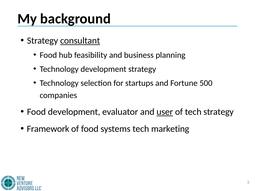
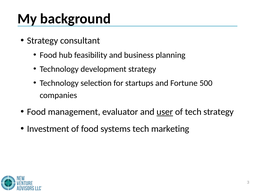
consultant underline: present -> none
Food development: development -> management
Framework: Framework -> Investment
